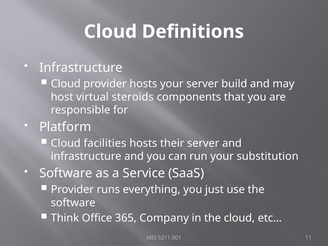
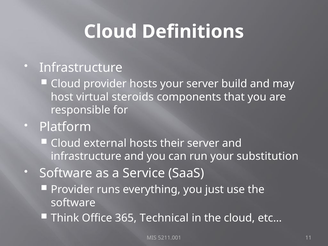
facilities: facilities -> external
Company: Company -> Technical
